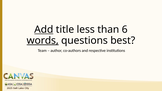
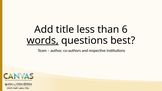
Add underline: present -> none
